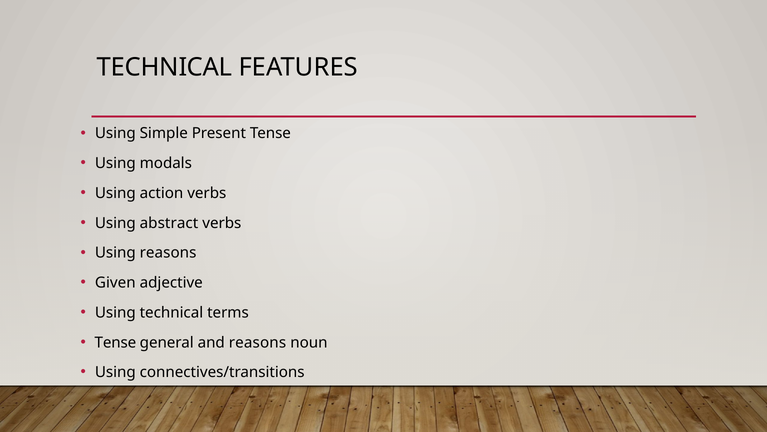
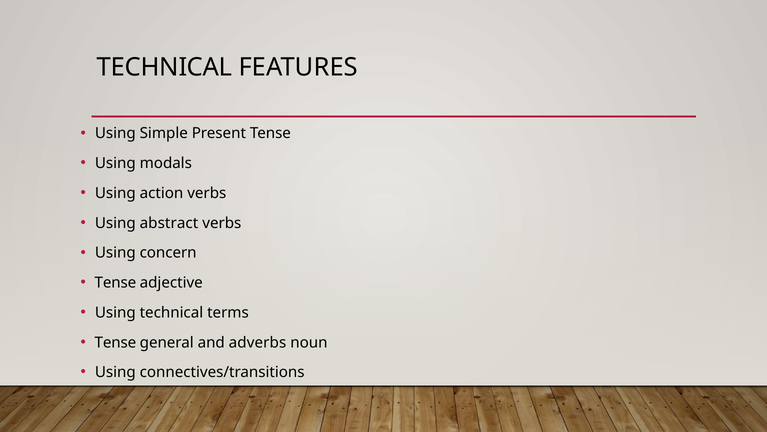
Using reasons: reasons -> concern
Given at (115, 282): Given -> Tense
and reasons: reasons -> adverbs
